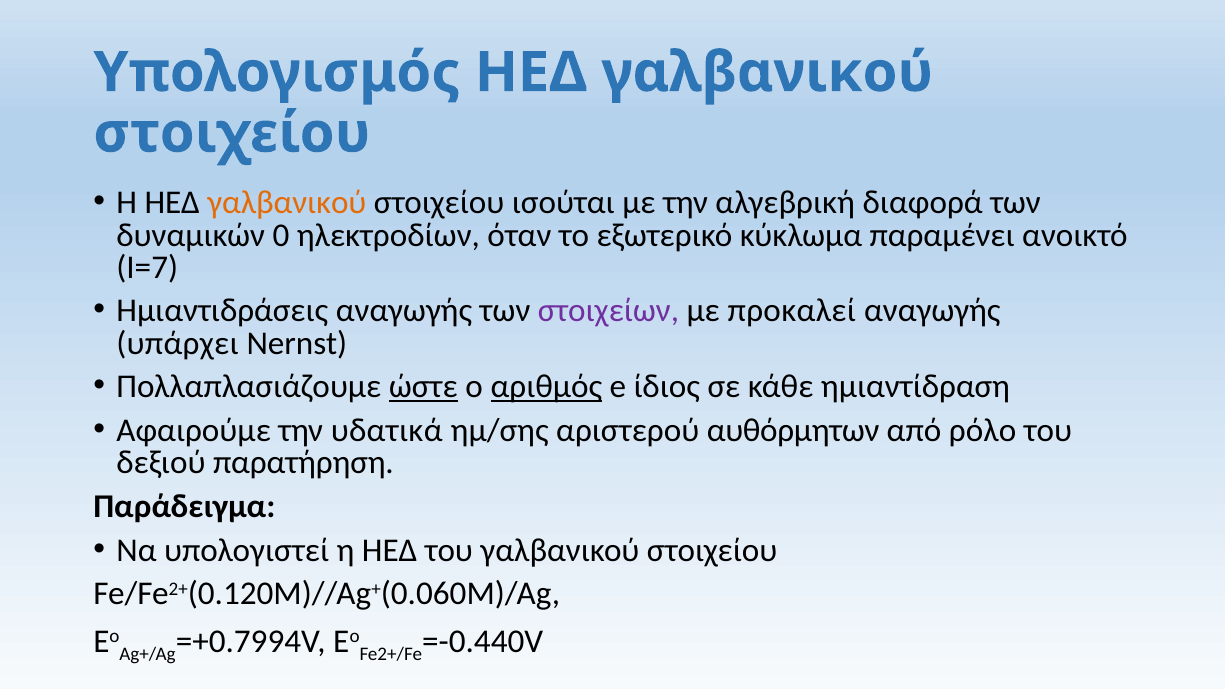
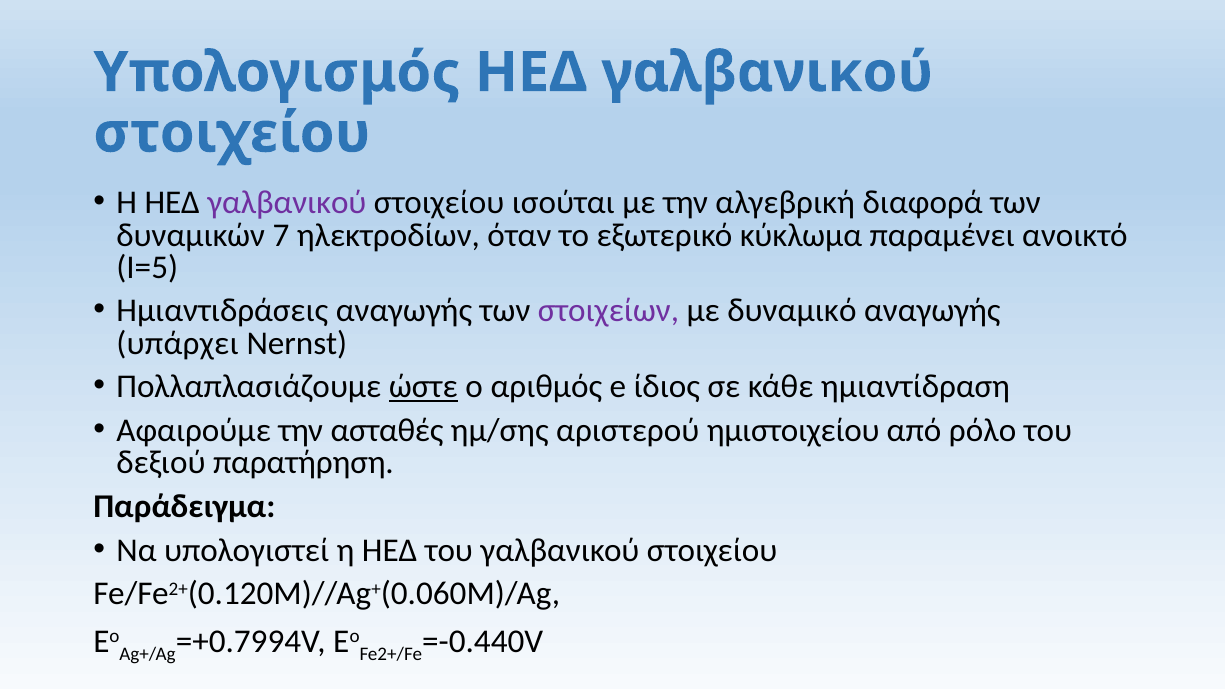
γαλβανικού at (287, 203) colour: orange -> purple
0: 0 -> 7
Ι=7: Ι=7 -> Ι=5
προκαλεί: προκαλεί -> δυναμικό
αριθμός underline: present -> none
υδατικά: υδατικά -> ασταθές
αυθόρμητων: αυθόρμητων -> ημιστοιχείου
